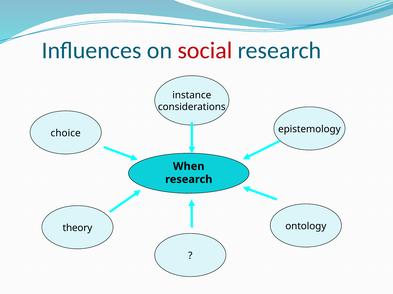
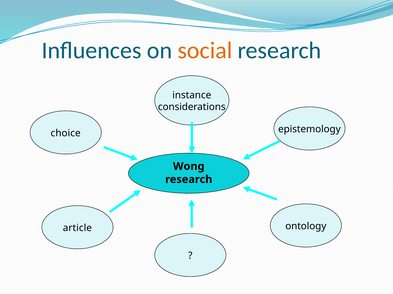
social colour: red -> orange
When: When -> Wong
theory: theory -> article
